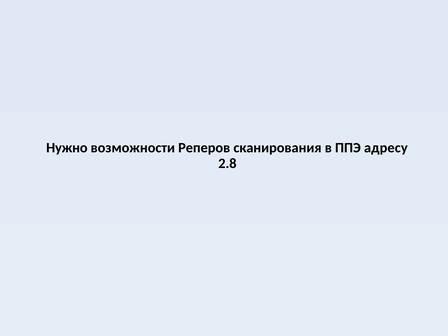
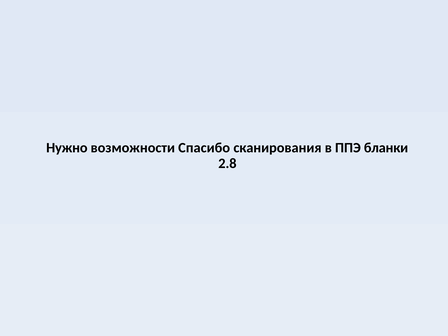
Реперов: Реперов -> Спасибо
адресу: адресу -> бланки
